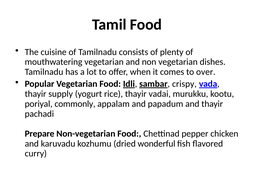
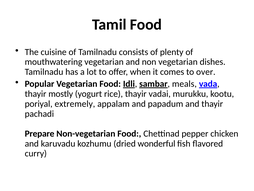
crispy: crispy -> meals
supply: supply -> mostly
commonly: commonly -> extremely
